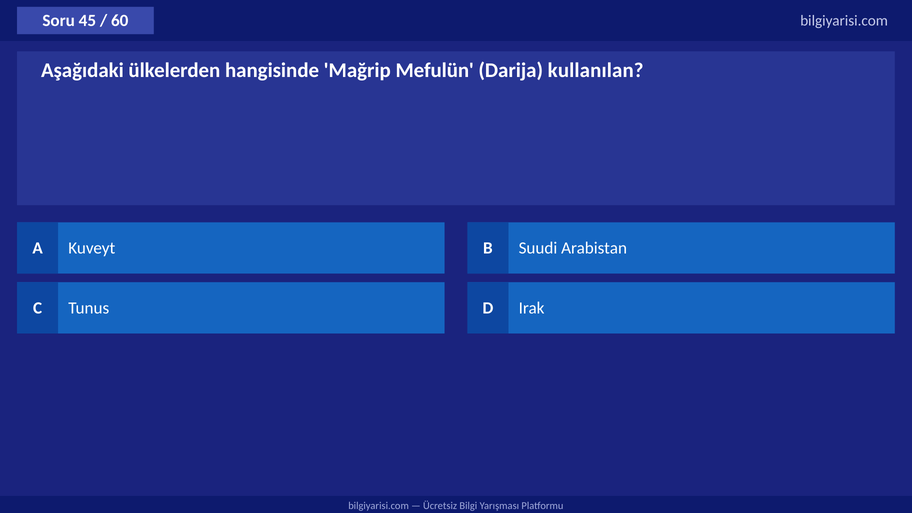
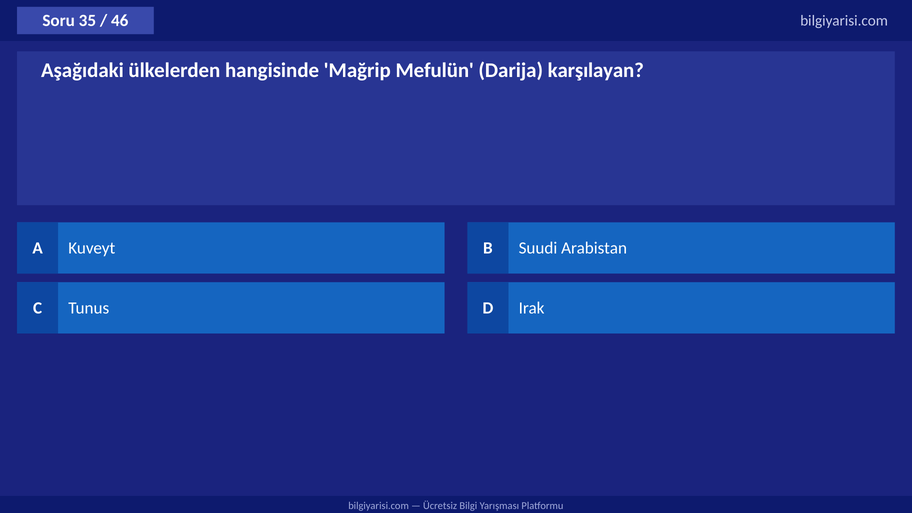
45: 45 -> 35
60: 60 -> 46
kullanılan: kullanılan -> karşılayan
